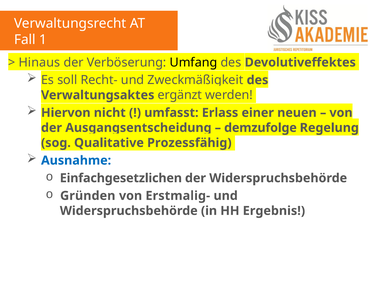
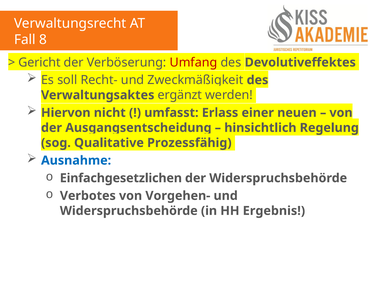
1: 1 -> 8
Hinaus: Hinaus -> Gericht
Umfang colour: black -> red
demzufolge: demzufolge -> hinsichtlich
Gründen: Gründen -> Verbotes
Erstmalig-: Erstmalig- -> Vorgehen-
